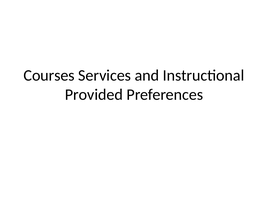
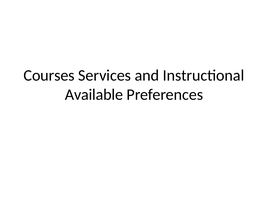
Provided: Provided -> Available
